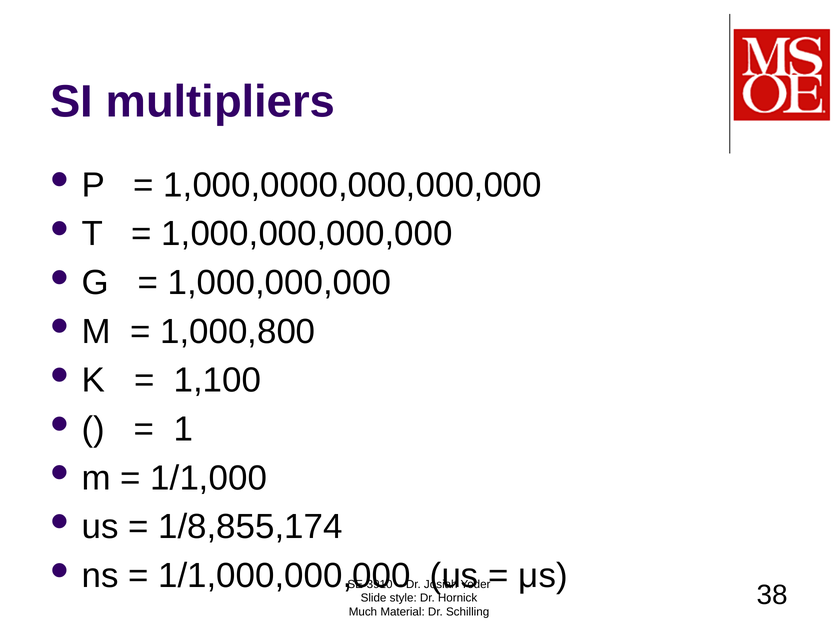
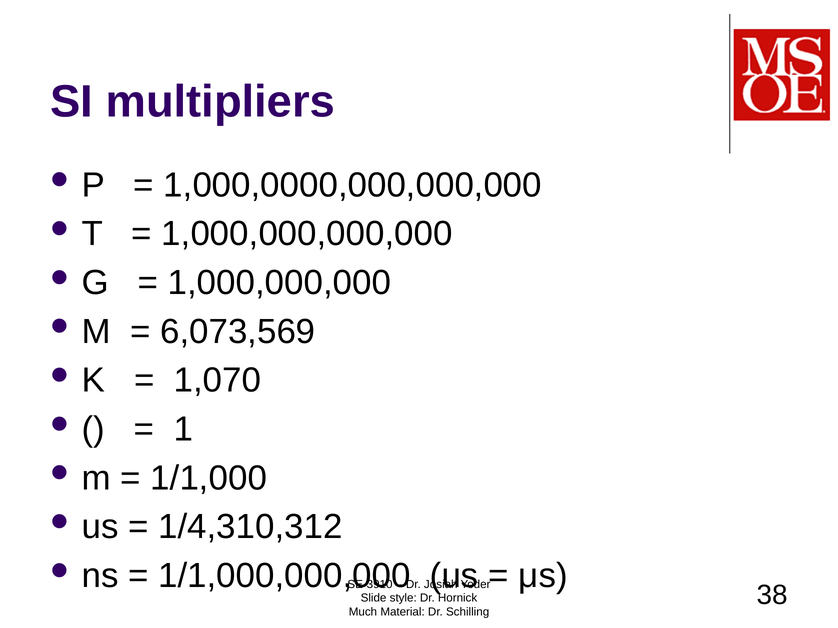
1,000,800: 1,000,800 -> 6,073,569
1,100: 1,100 -> 1,070
1/8,855,174: 1/8,855,174 -> 1/4,310,312
